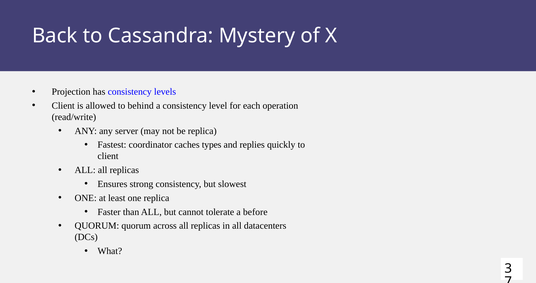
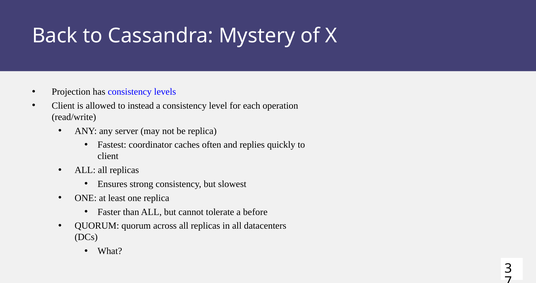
behind: behind -> instead
types: types -> often
